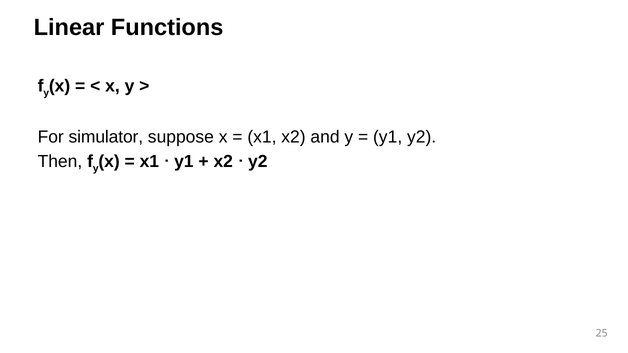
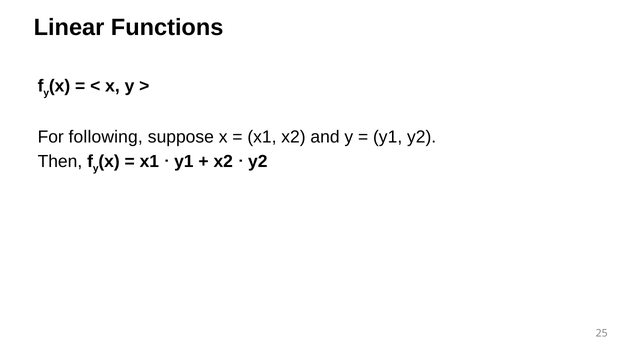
simulator: simulator -> following
